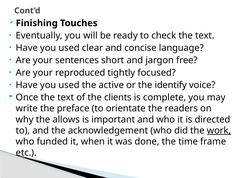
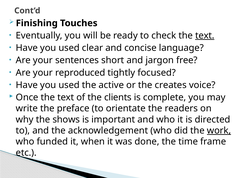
text at (205, 36) underline: none -> present
identify: identify -> creates
allows: allows -> shows
